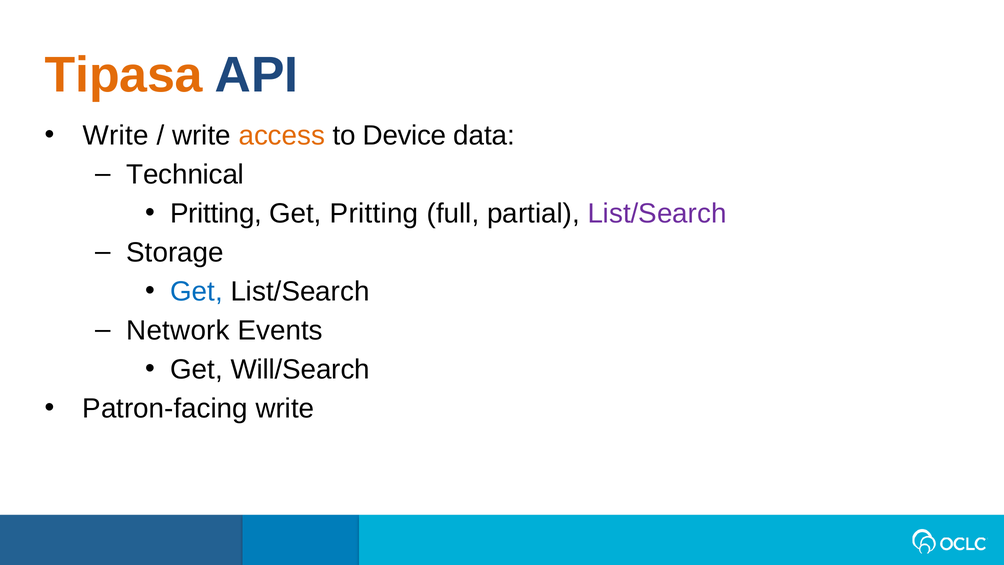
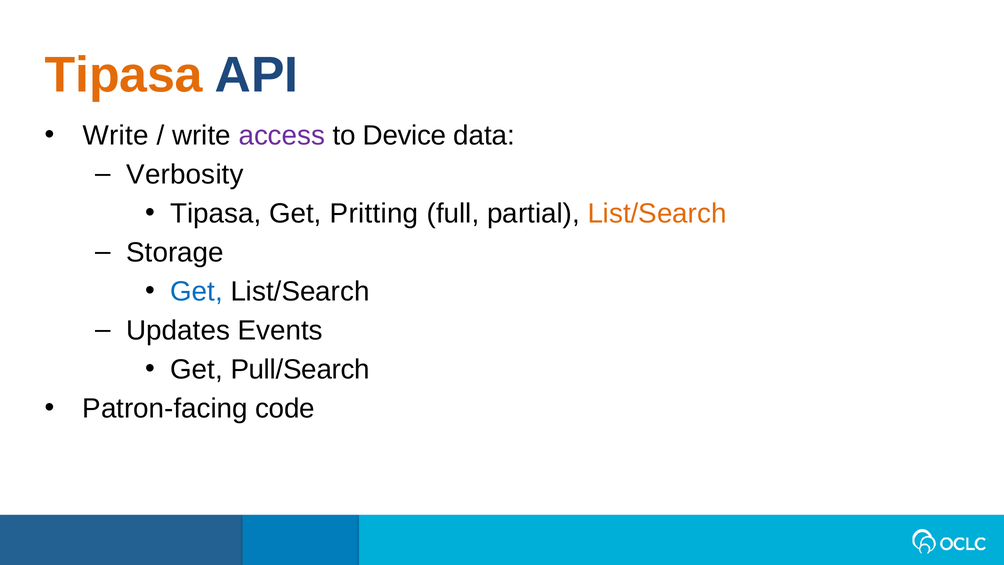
access colour: orange -> purple
Technical: Technical -> Verbosity
Pritting at (216, 213): Pritting -> Tipasa
List/Search at (657, 213) colour: purple -> orange
Network: Network -> Updates
Will/Search: Will/Search -> Pull/Search
Patron-facing write: write -> code
